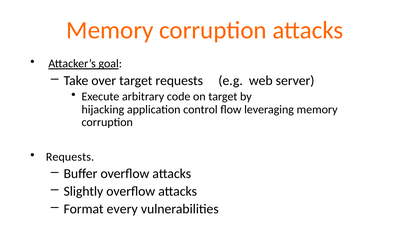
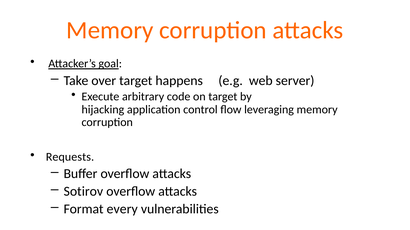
target requests: requests -> happens
Slightly: Slightly -> Sotirov
